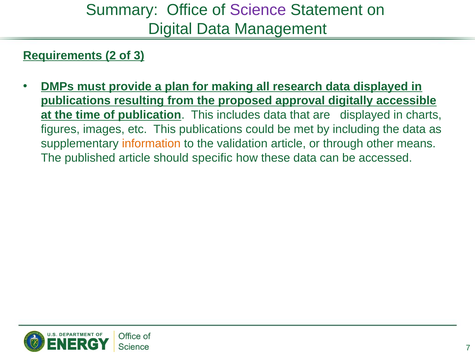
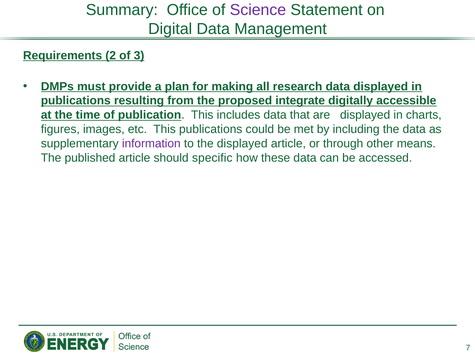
approval: approval -> integrate
information colour: orange -> purple
the validation: validation -> displayed
